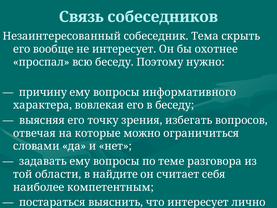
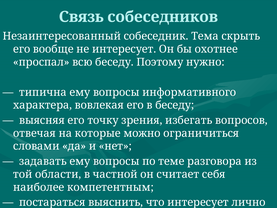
причину: причину -> типична
найдите: найдите -> частной
